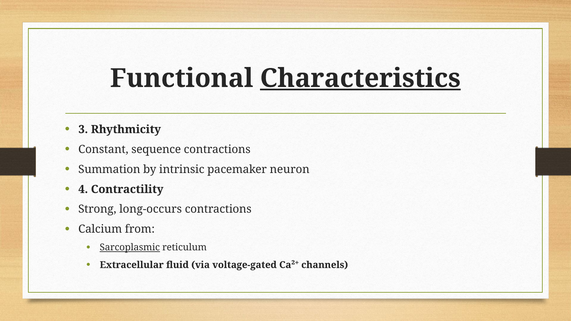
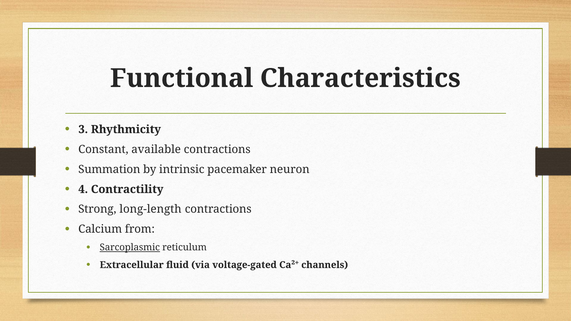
Characteristics underline: present -> none
sequence: sequence -> available
long-occurs: long-occurs -> long-length
